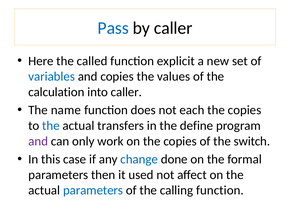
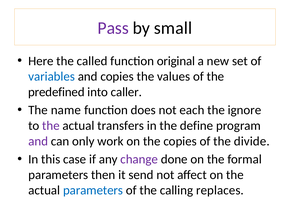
Pass colour: blue -> purple
by caller: caller -> small
explicit: explicit -> original
calculation: calculation -> predefined
copies at (245, 110): copies -> ignore
the at (51, 125) colour: blue -> purple
switch: switch -> divide
change colour: blue -> purple
used: used -> send
calling function: function -> replaces
